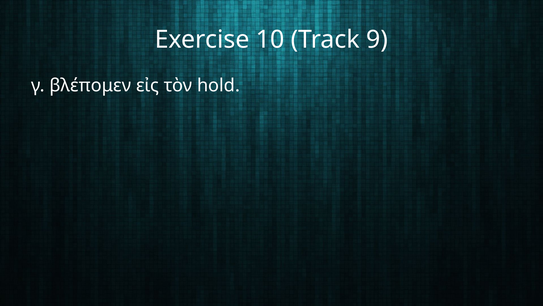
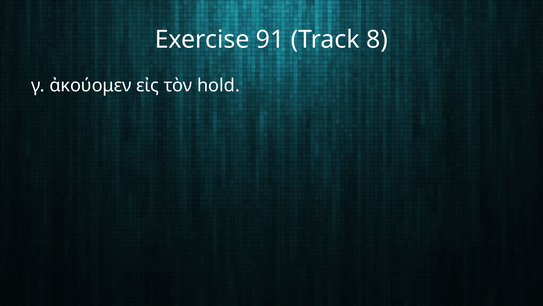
10: 10 -> 91
9: 9 -> 8
βλέπομεν: βλέπομεν -> ἀκούομεν
